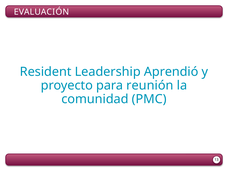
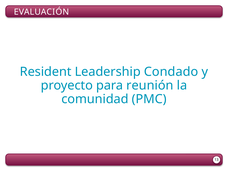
Aprendió: Aprendió -> Condado
